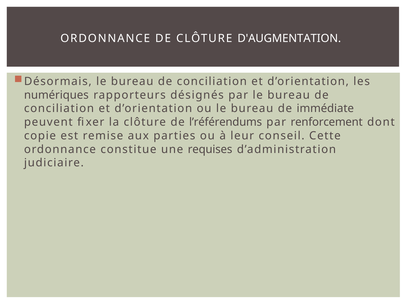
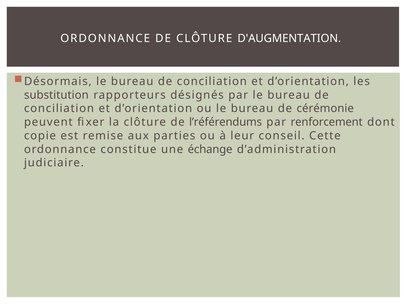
numériques: numériques -> substitution
immédiate: immédiate -> cérémonie
requises: requises -> échange
